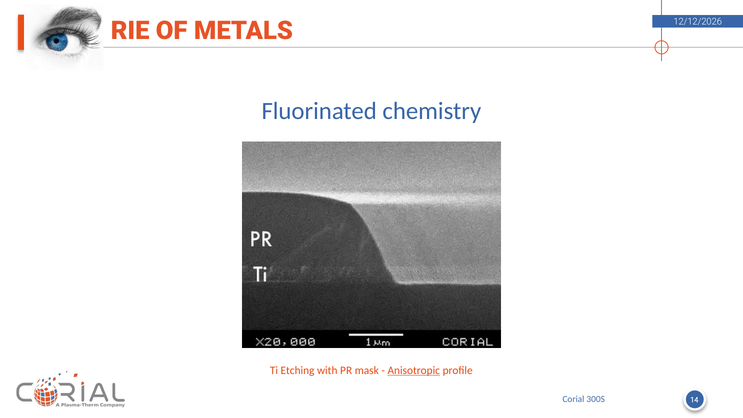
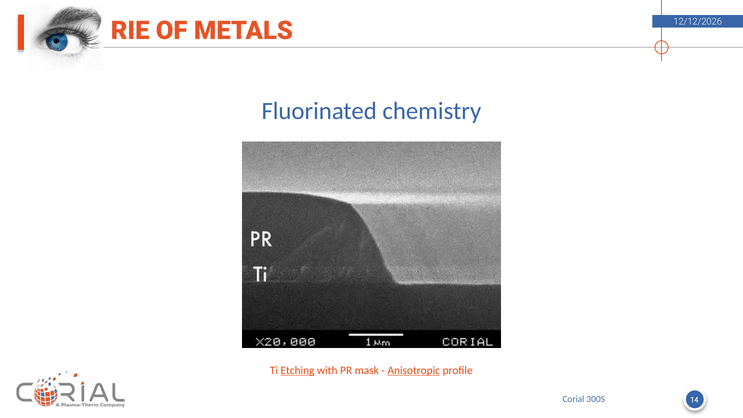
Etching underline: none -> present
